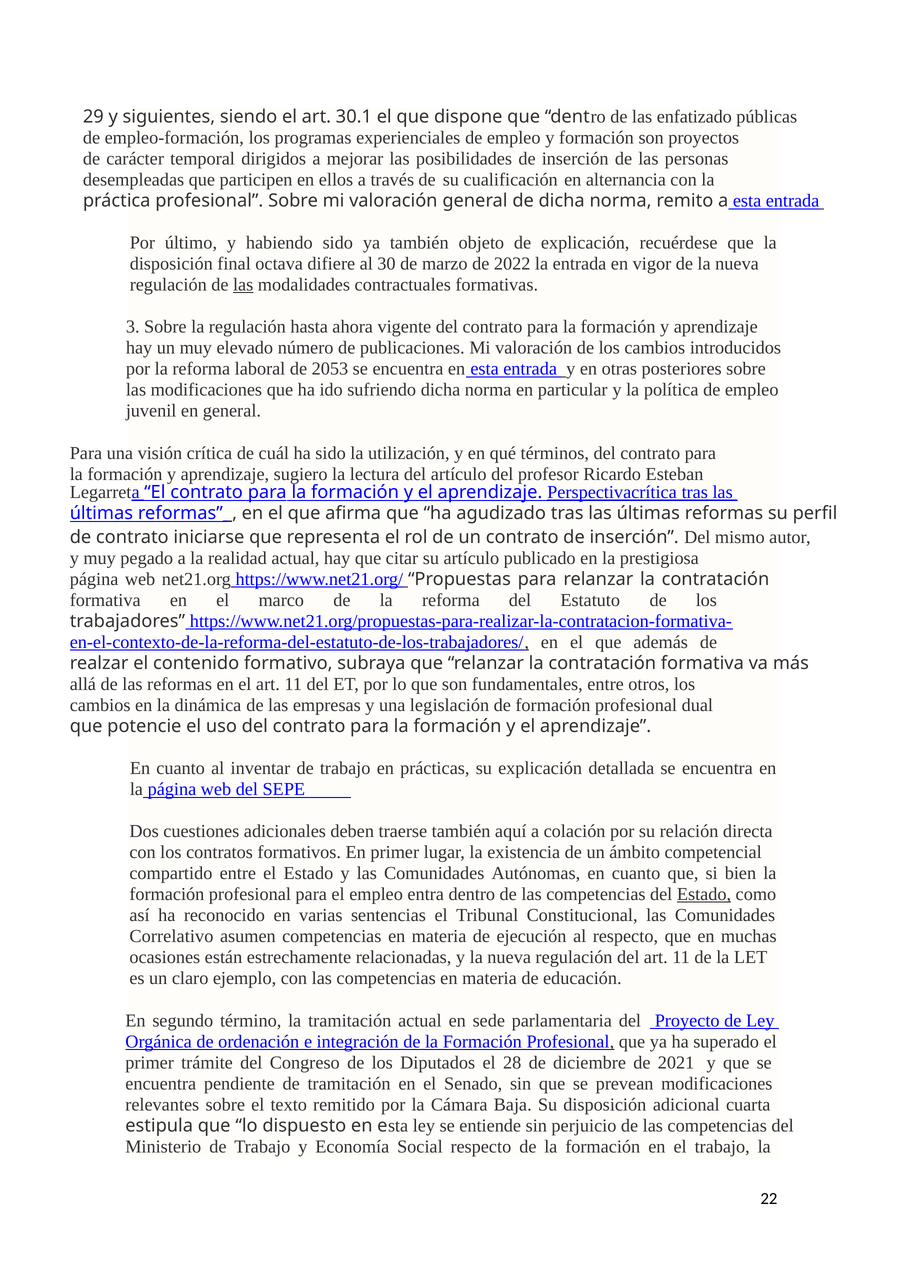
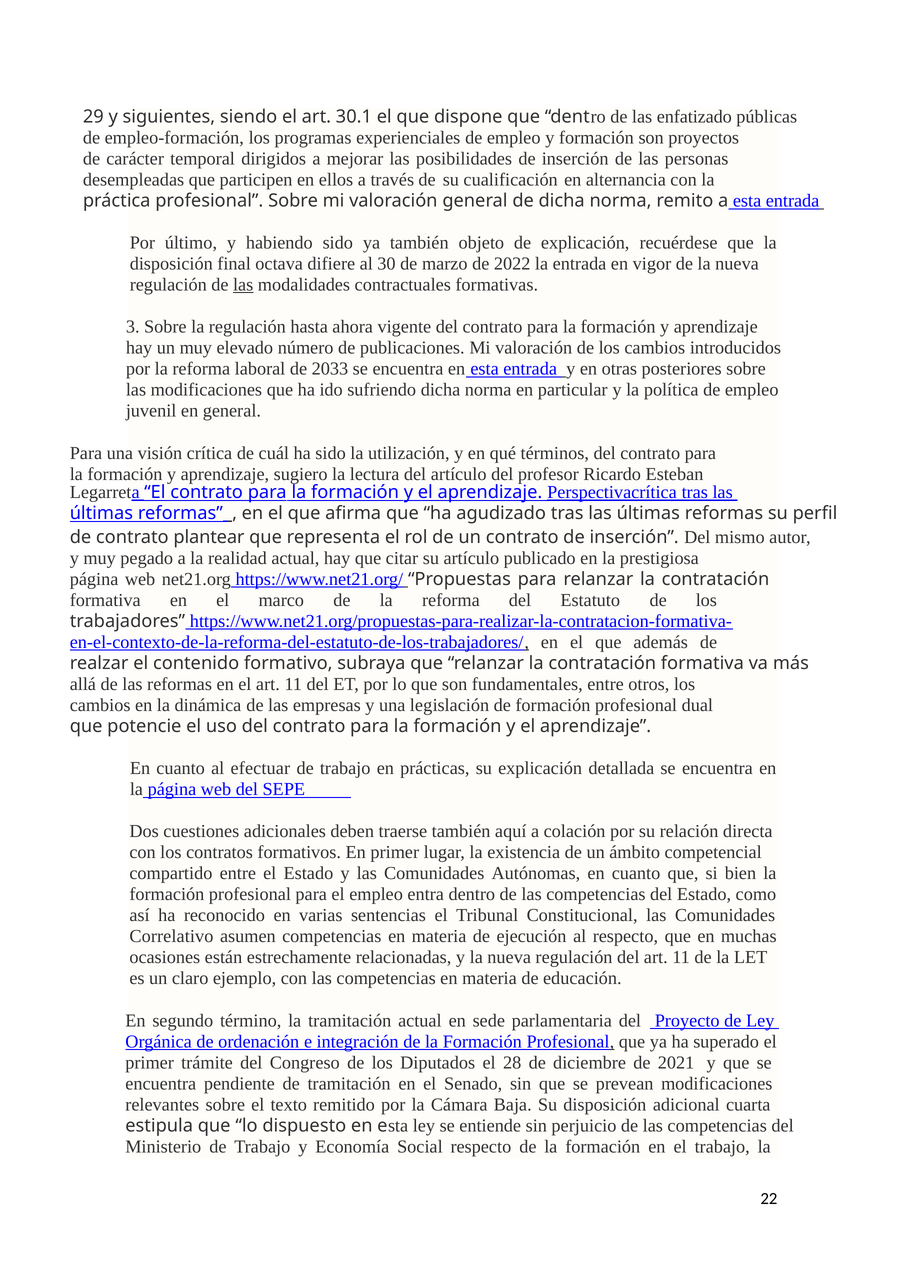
2053: 2053 -> 2033
iniciarse: iniciarse -> plantear
inventar: inventar -> efectuar
Estado at (704, 895) underline: present -> none
